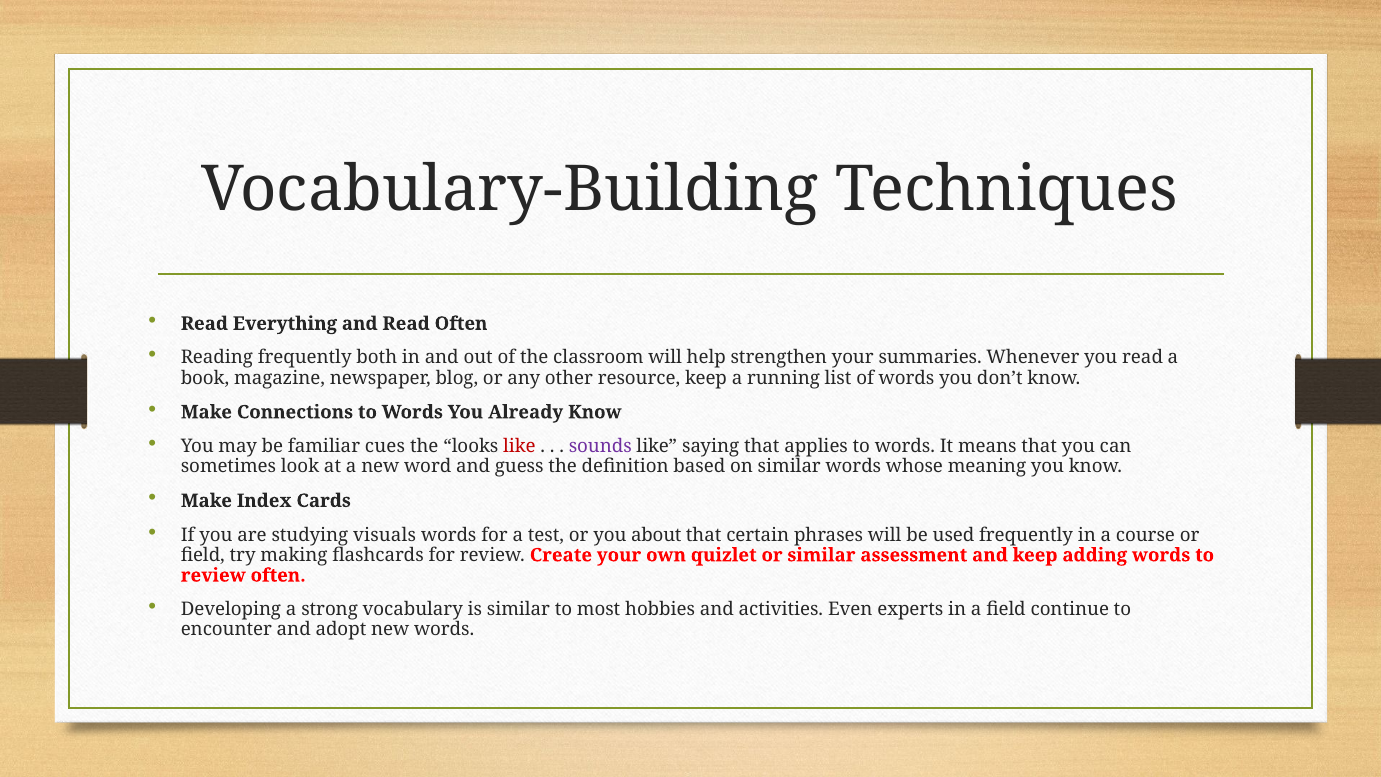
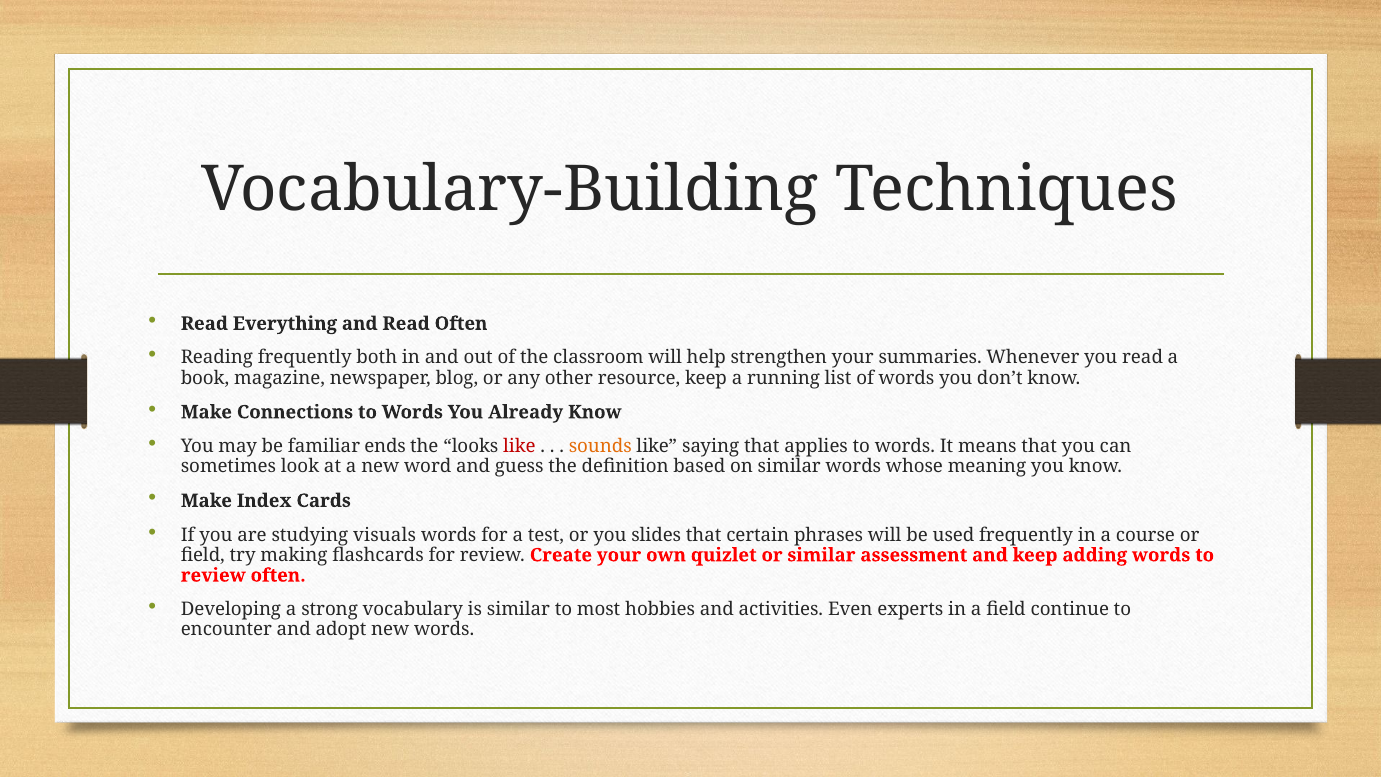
cues: cues -> ends
sounds colour: purple -> orange
about: about -> slides
